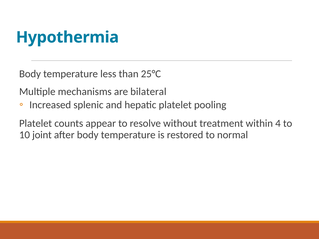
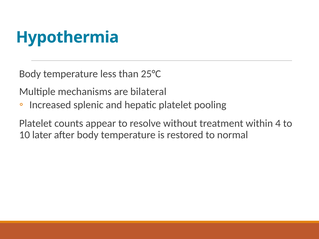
joint: joint -> later
